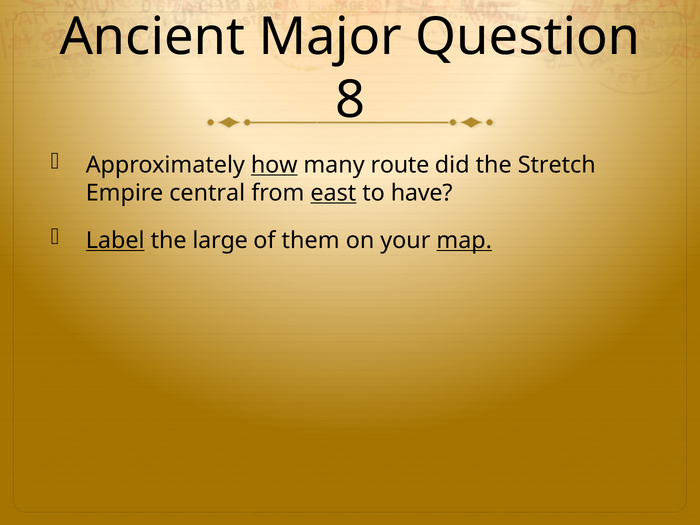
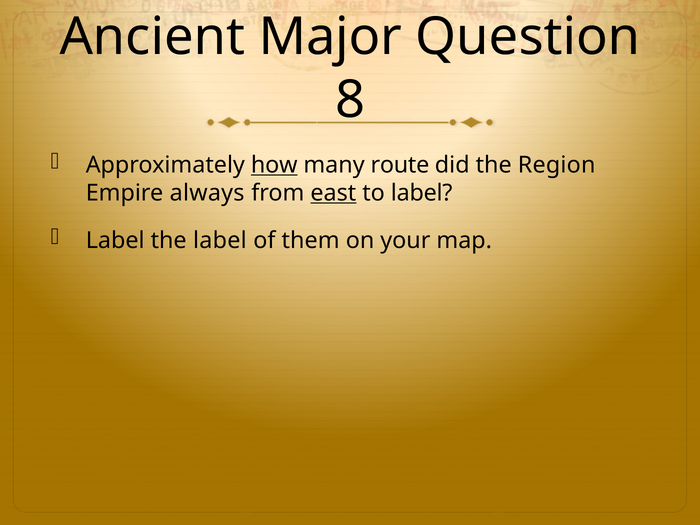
Stretch: Stretch -> Region
central: central -> always
to have: have -> label
Label at (115, 240) underline: present -> none
the large: large -> label
map underline: present -> none
